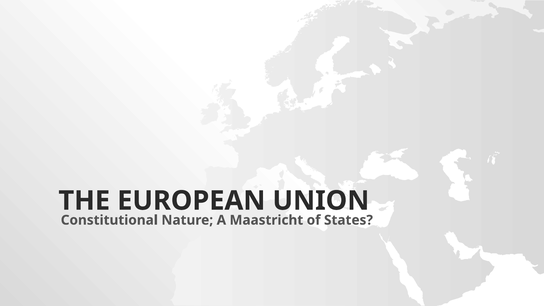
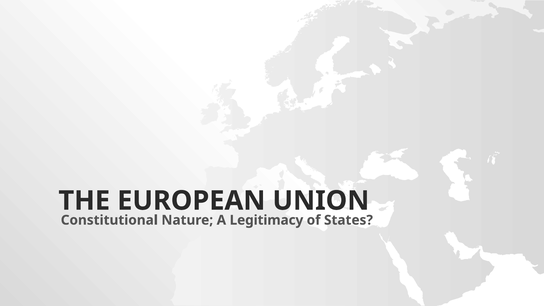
Maastricht: Maastricht -> Legitimacy
